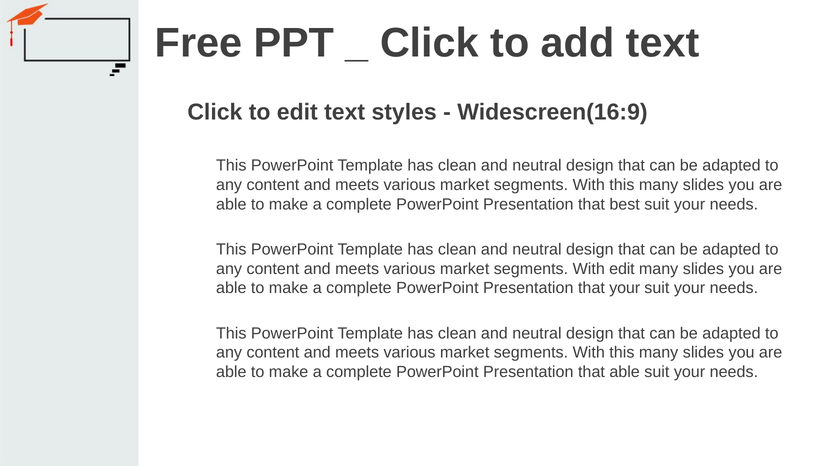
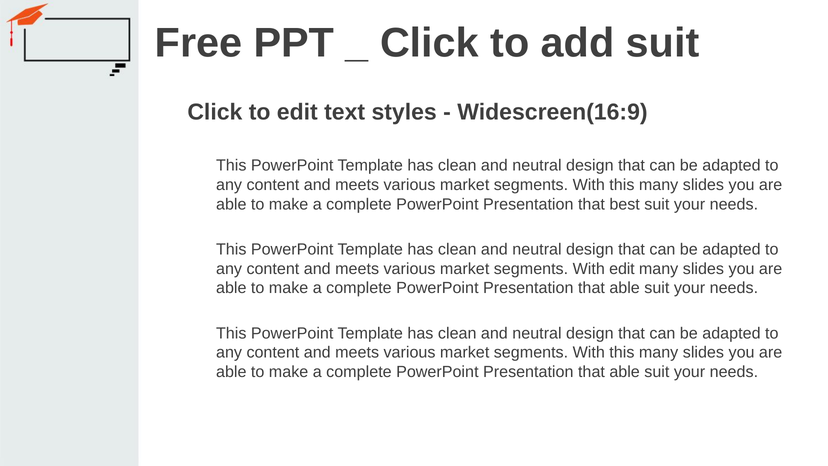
add text: text -> suit
your at (625, 288): your -> able
